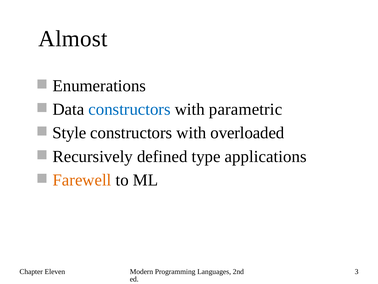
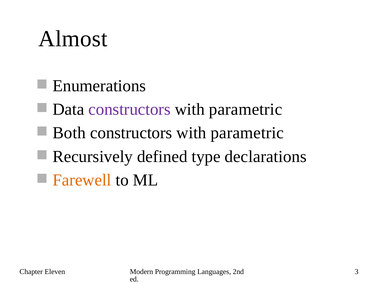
constructors at (130, 109) colour: blue -> purple
Style: Style -> Both
overloaded at (247, 133): overloaded -> parametric
applications: applications -> declarations
